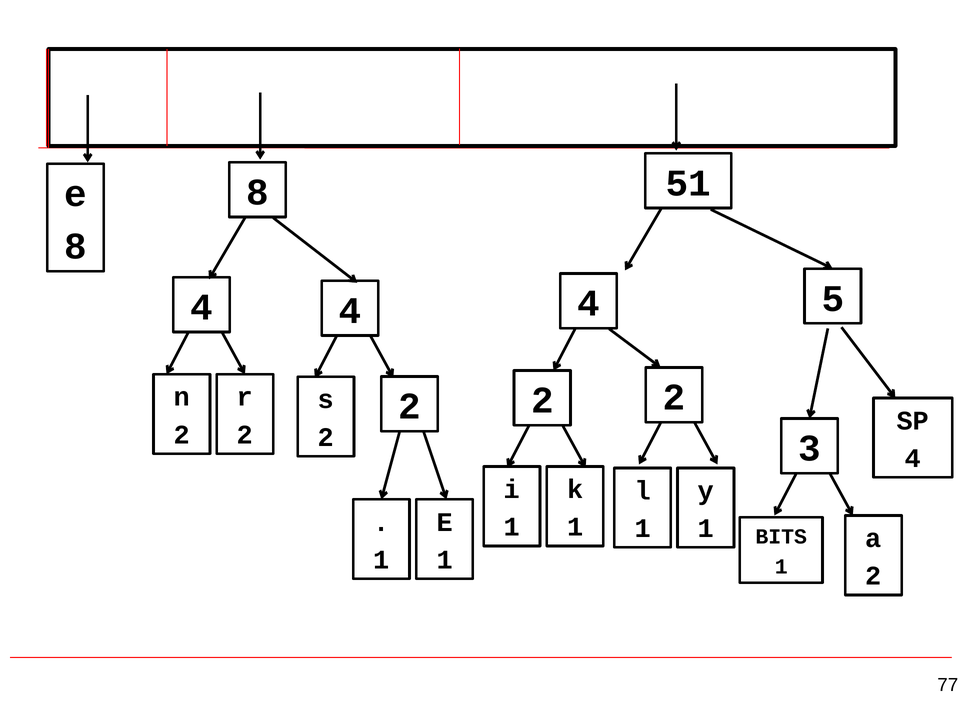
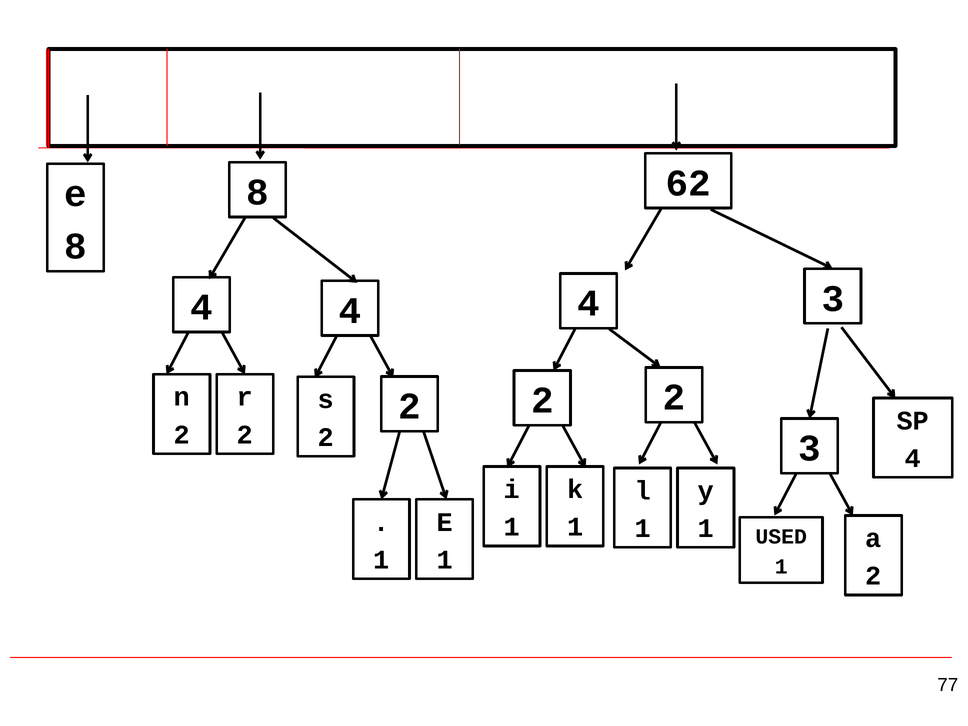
51: 51 -> 62
4 5: 5 -> 3
BITS: BITS -> USED
